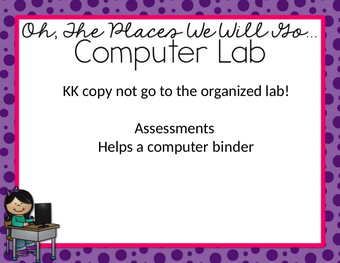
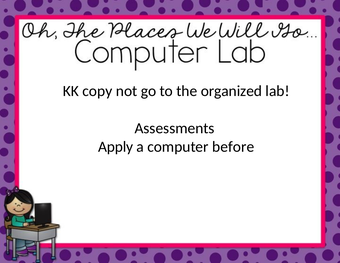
Helps: Helps -> Apply
binder: binder -> before
